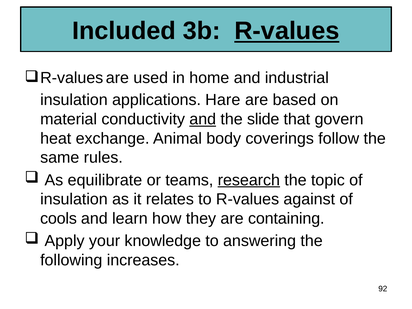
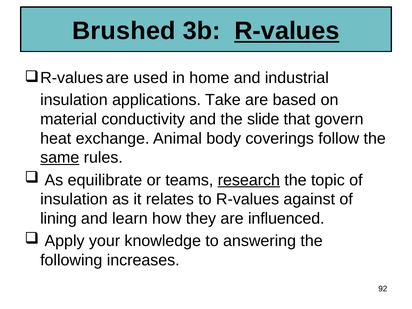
Included: Included -> Brushed
Hare: Hare -> Take
and at (203, 119) underline: present -> none
same underline: none -> present
cools: cools -> lining
containing: containing -> influenced
